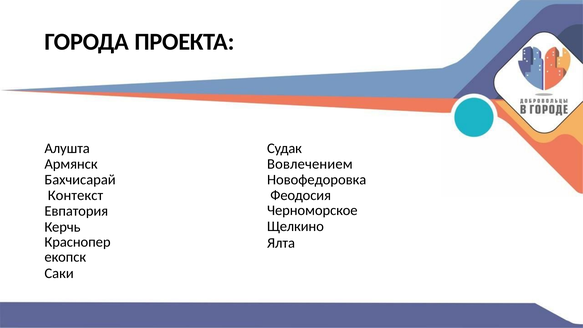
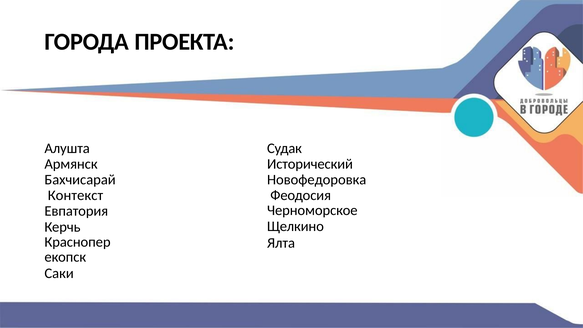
Вовлечением: Вовлечением -> Исторический
